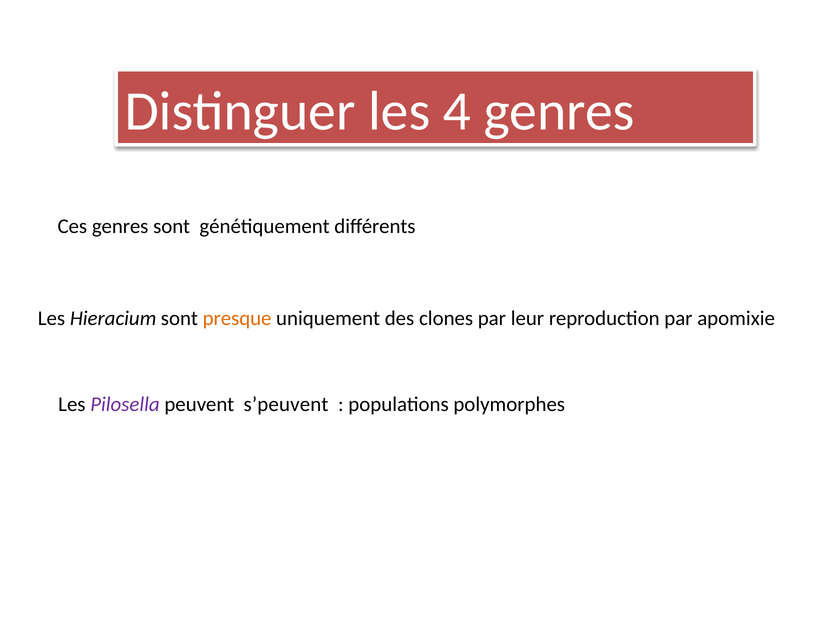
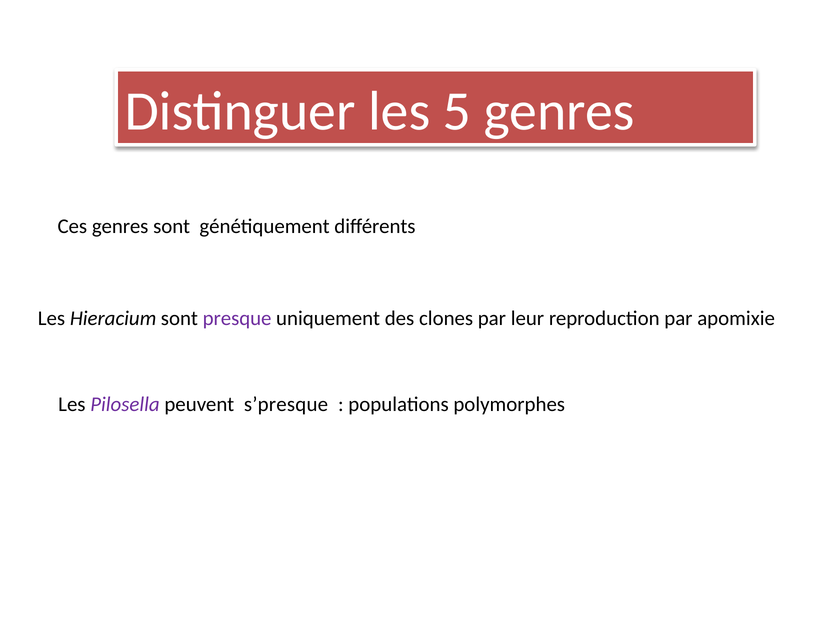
4: 4 -> 5
presque colour: orange -> purple
s’peuvent: s’peuvent -> s’presque
